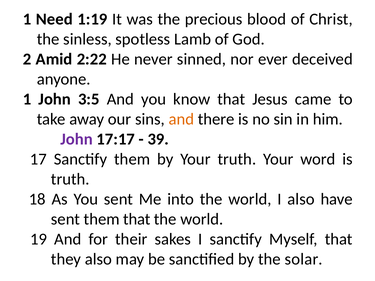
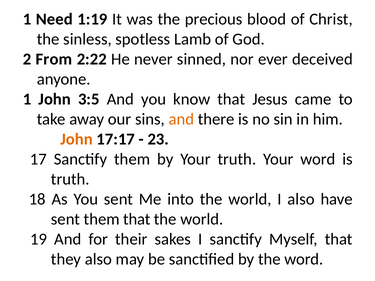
Amid: Amid -> From
John at (77, 139) colour: purple -> orange
39: 39 -> 23
the solar: solar -> word
